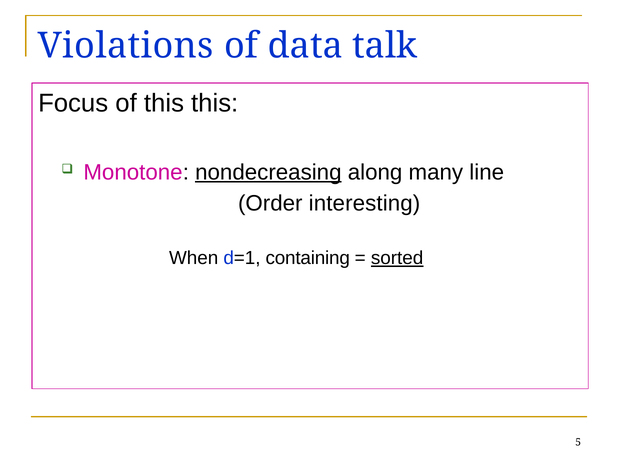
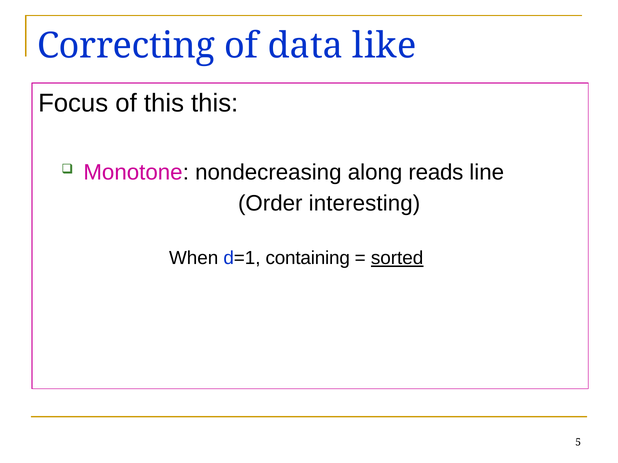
Violations: Violations -> Correcting
talk: talk -> like
nondecreasing underline: present -> none
many: many -> reads
